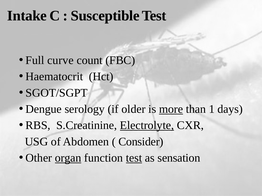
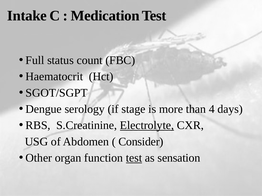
Susceptible: Susceptible -> Medication
curve: curve -> status
older: older -> stage
more underline: present -> none
1: 1 -> 4
organ underline: present -> none
